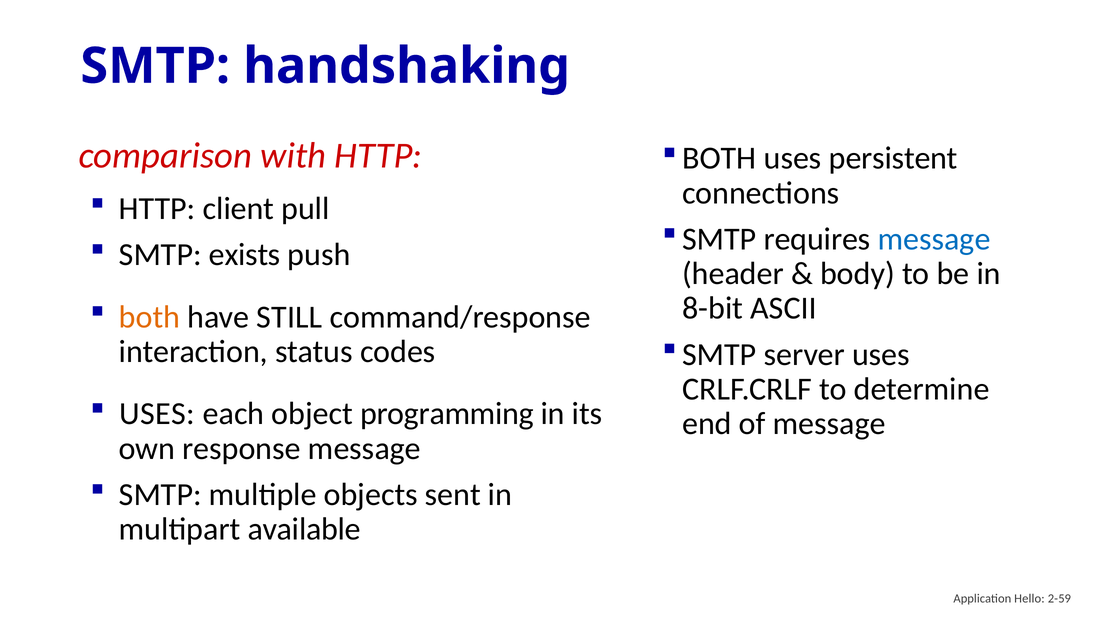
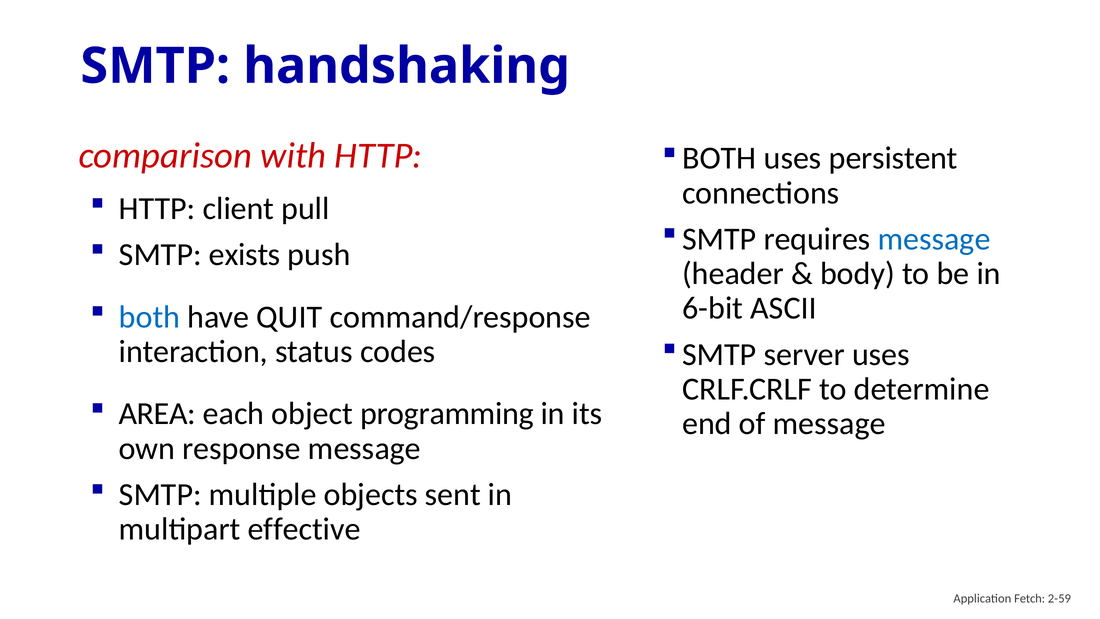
8-bit: 8-bit -> 6-bit
both at (150, 317) colour: orange -> blue
STILL: STILL -> QUIT
USES at (157, 414): USES -> AREA
available: available -> effective
Hello: Hello -> Fetch
